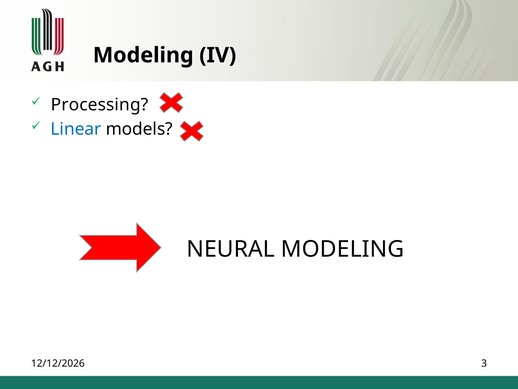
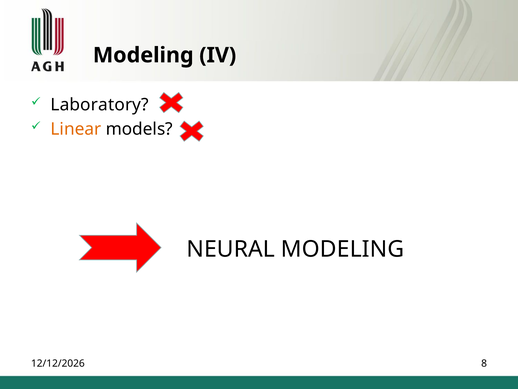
Processing: Processing -> Laboratory
Linear colour: blue -> orange
3: 3 -> 8
